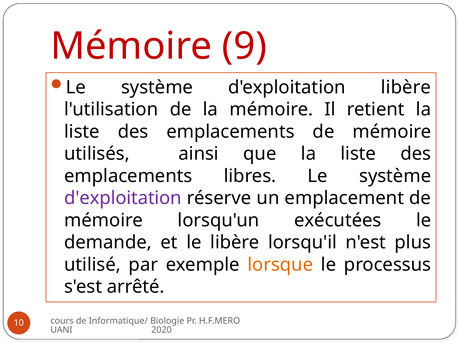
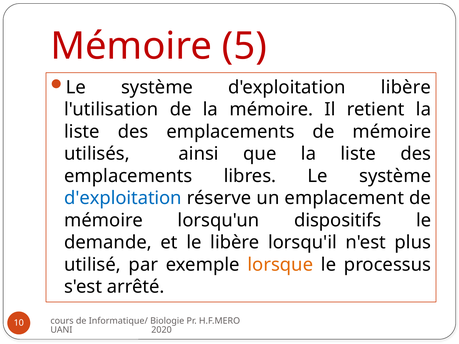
9: 9 -> 5
d'exploitation at (123, 198) colour: purple -> blue
exécutées: exécutées -> dispositifs
